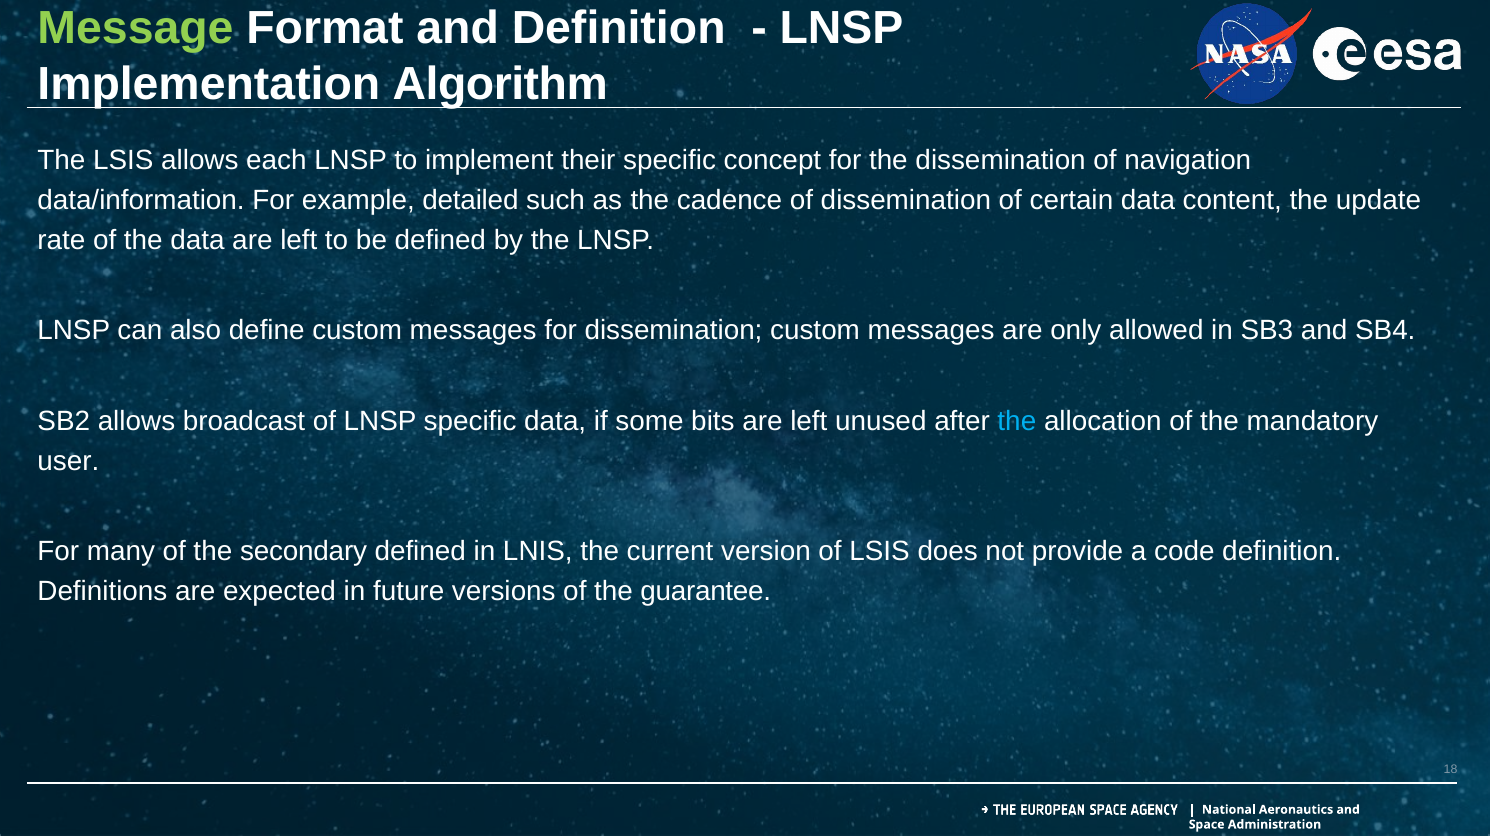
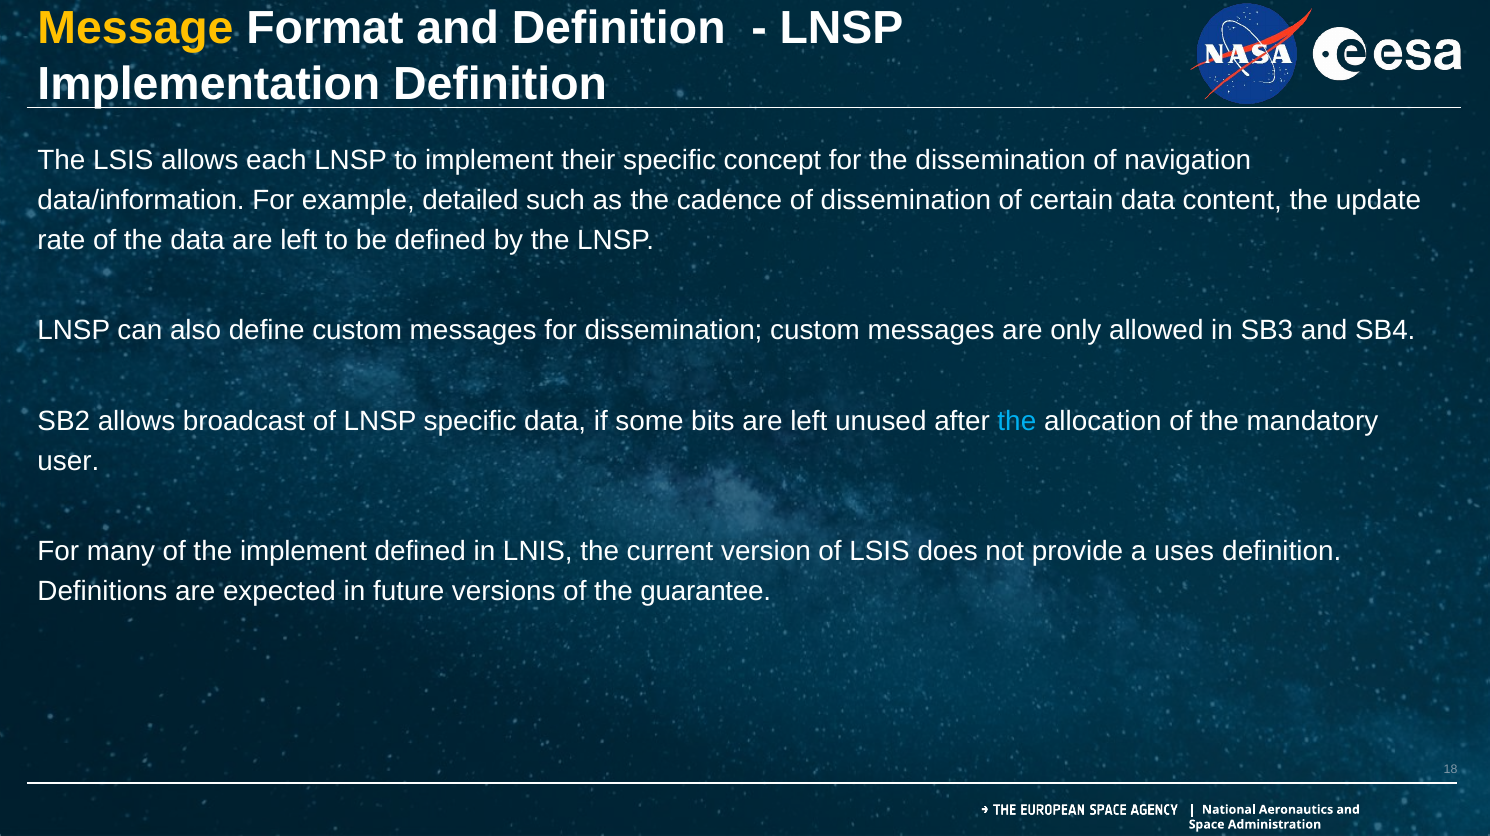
Message colour: light green -> yellow
Implementation Algorithm: Algorithm -> Definition
the secondary: secondary -> implement
code: code -> uses
